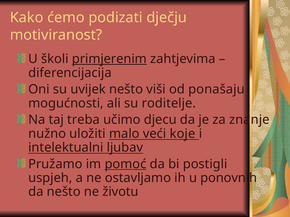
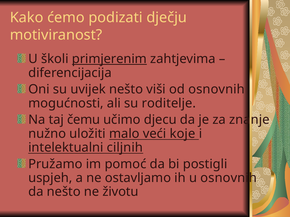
od ponašaju: ponašaju -> osnovnih
treba: treba -> čemu
ljubav: ljubav -> ciljnih
pomoć underline: present -> none
u ponovnih: ponovnih -> osnovnih
